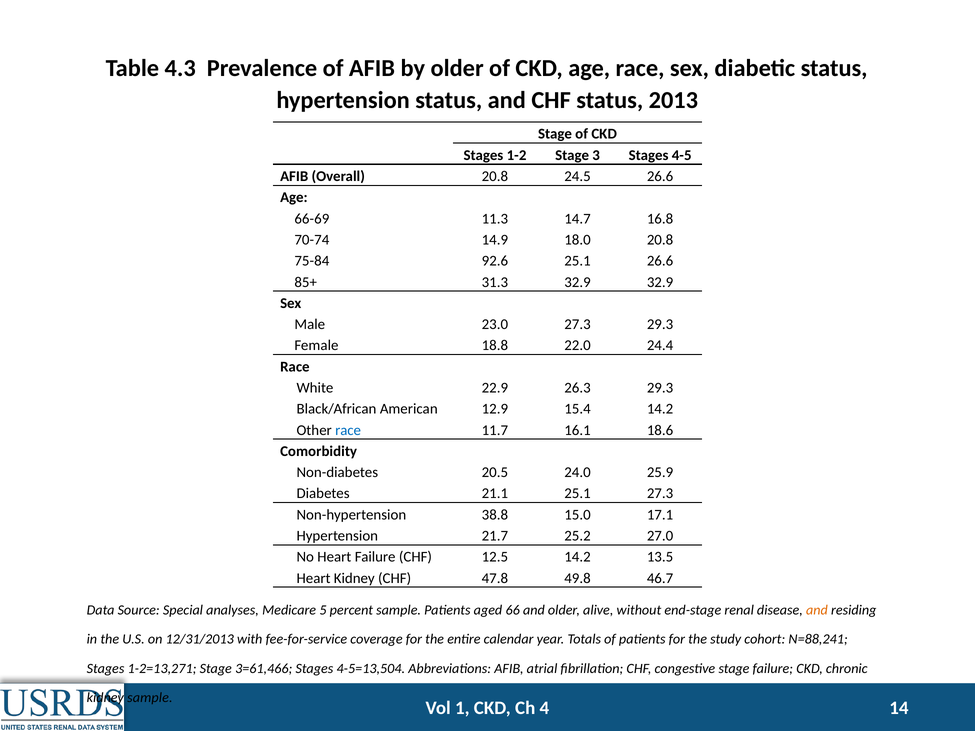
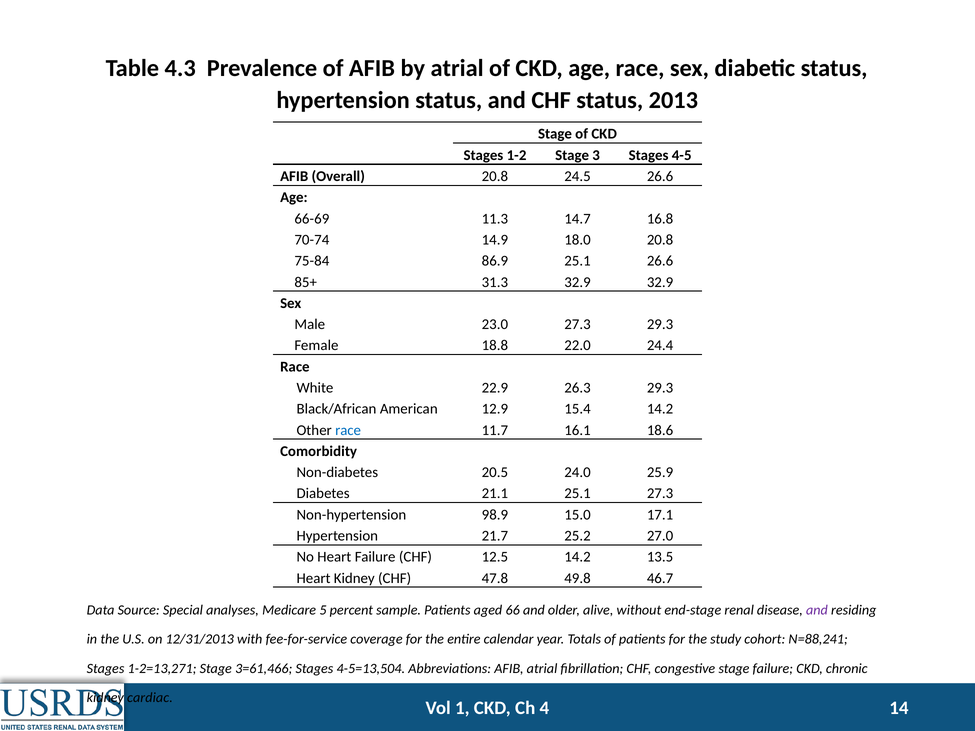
by older: older -> atrial
92.6: 92.6 -> 86.9
38.8: 38.8 -> 98.9
and at (817, 610) colour: orange -> purple
kidney sample: sample -> cardiac
